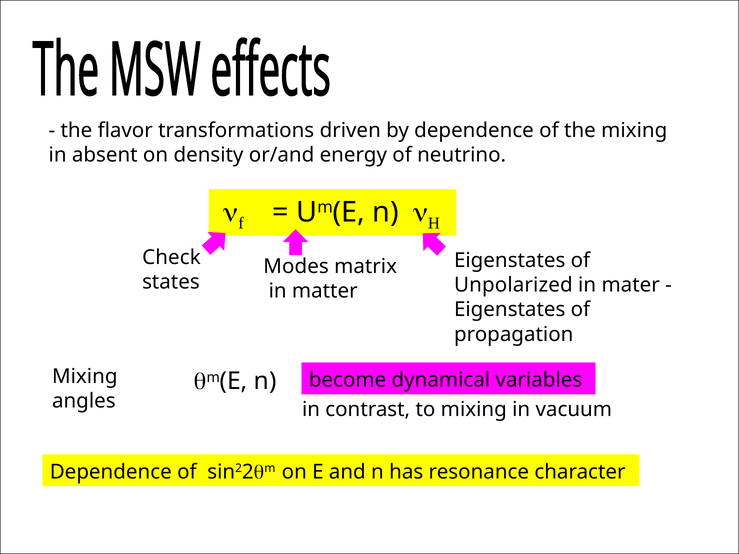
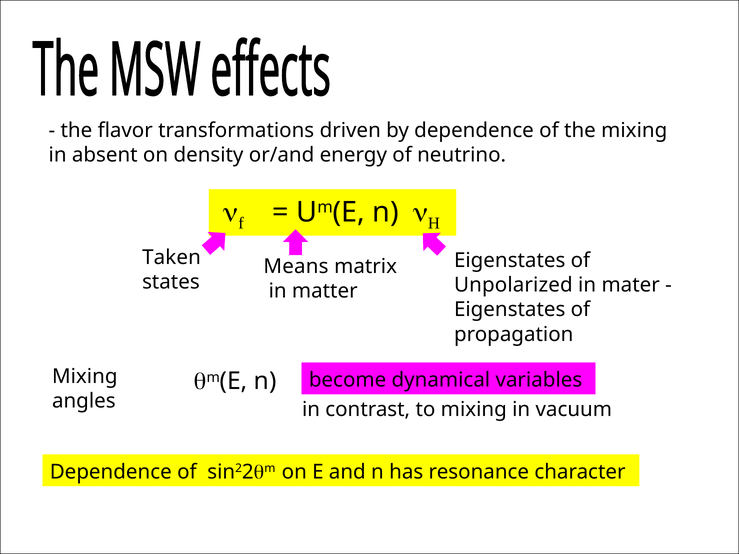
Check: Check -> Taken
Modes: Modes -> Means
